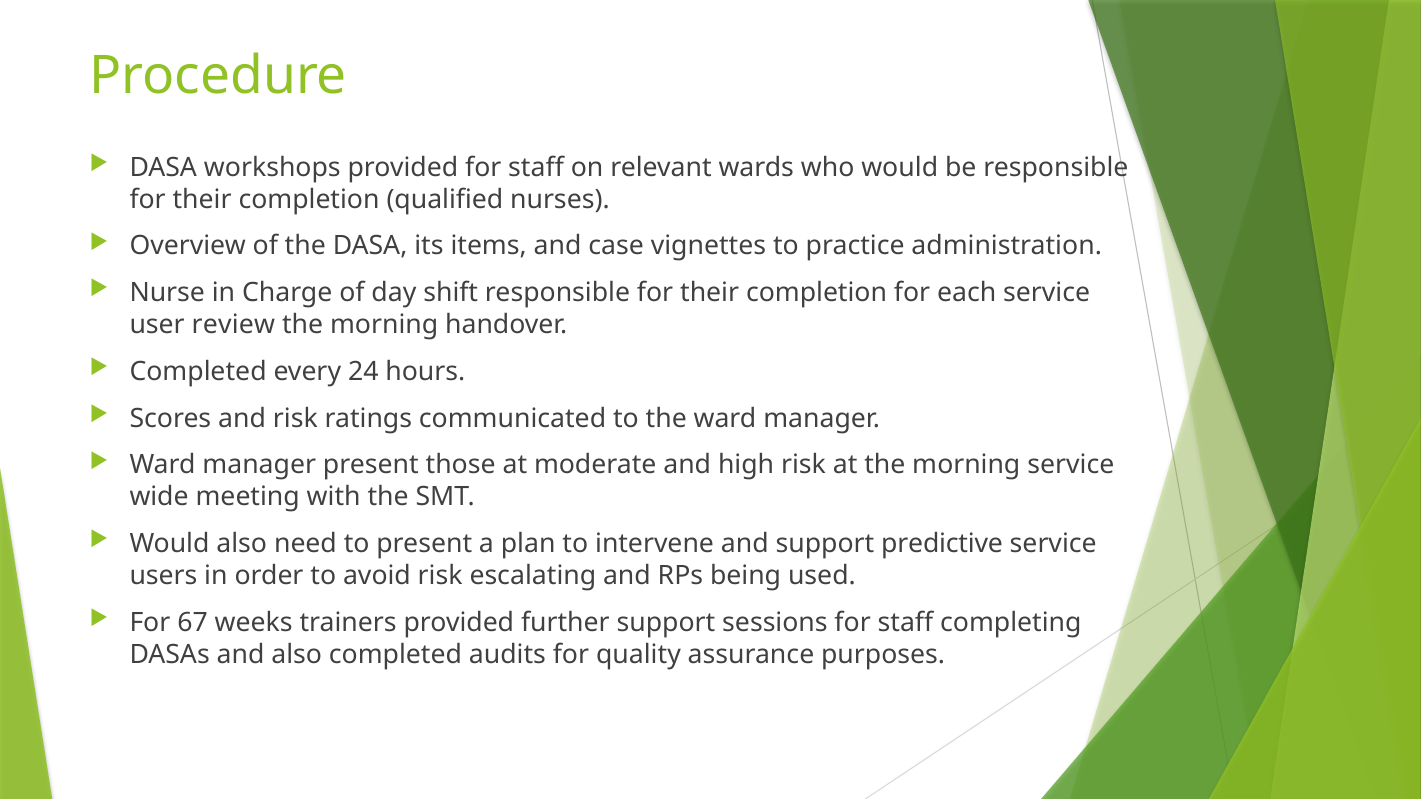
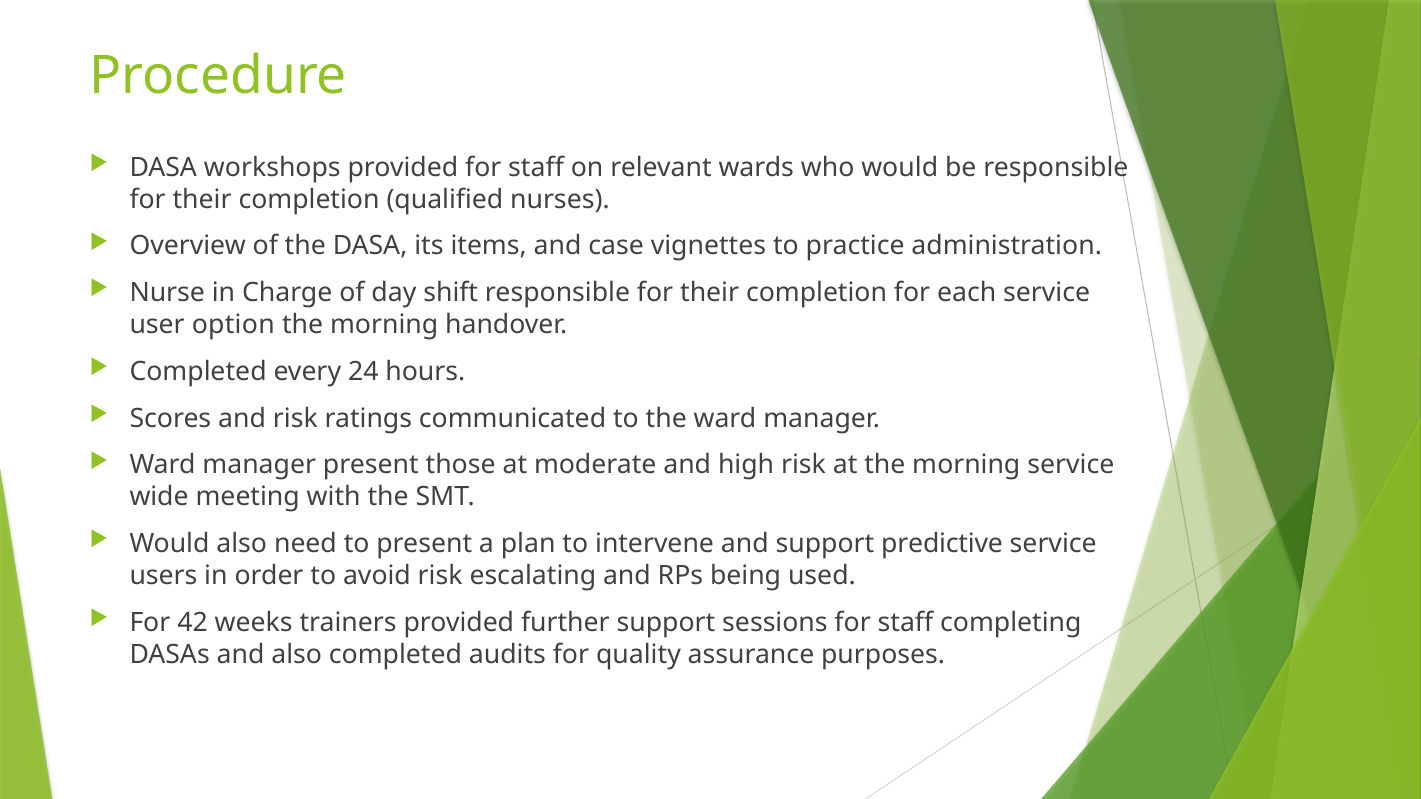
review: review -> option
67: 67 -> 42
